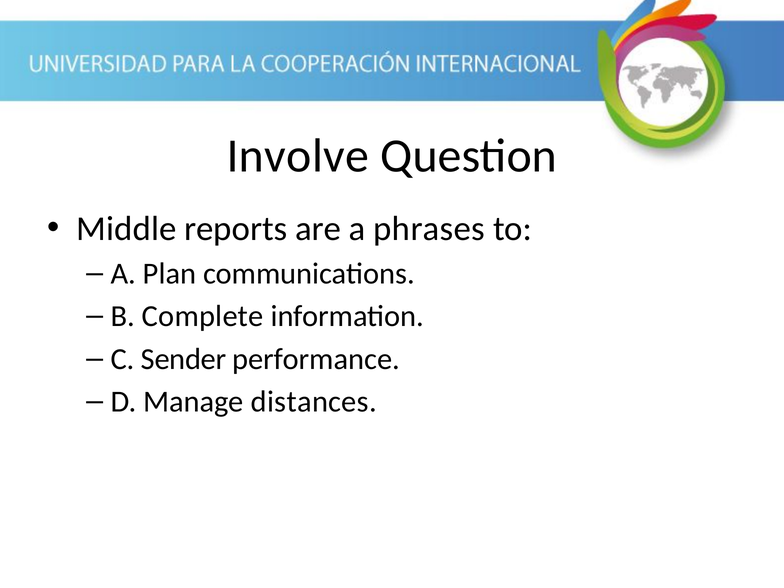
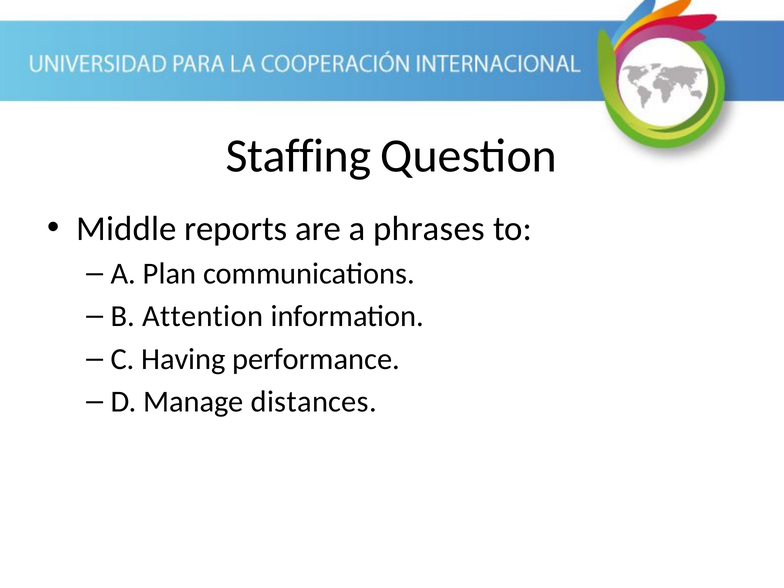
Involve: Involve -> Staffing
Complete: Complete -> Attention
Sender: Sender -> Having
